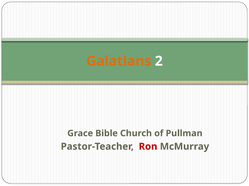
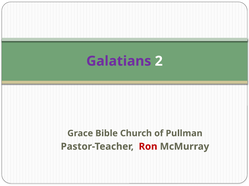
Galatians colour: orange -> purple
